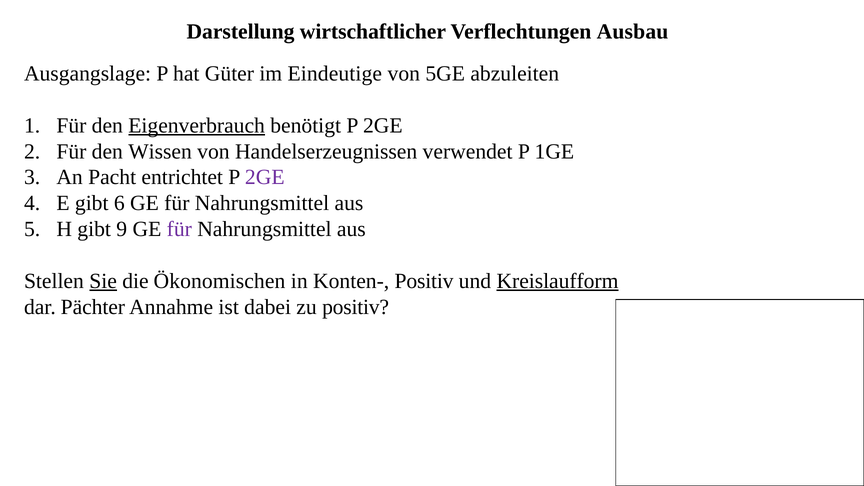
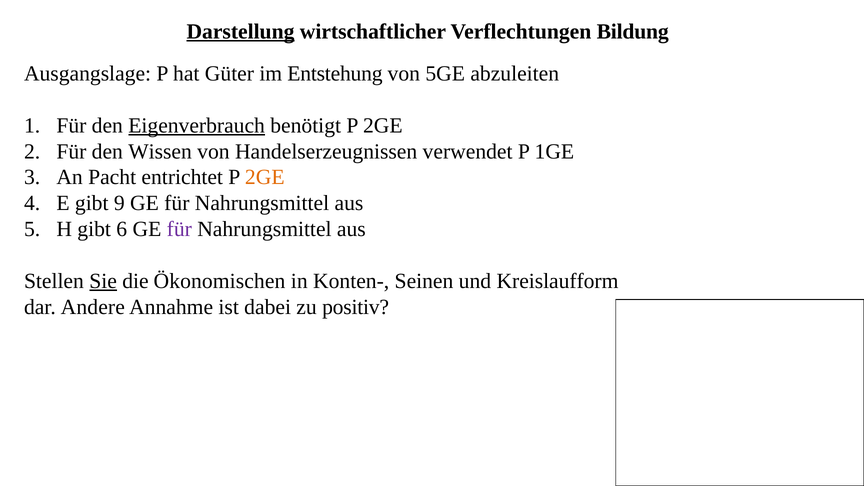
Darstellung underline: none -> present
Ausbau: Ausbau -> Bildung
Eindeutige: Eindeutige -> Entstehung
2GE at (265, 177) colour: purple -> orange
6: 6 -> 9
9: 9 -> 6
Konten- Positiv: Positiv -> Seinen
Kreislaufform underline: present -> none
Pächter: Pächter -> Andere
